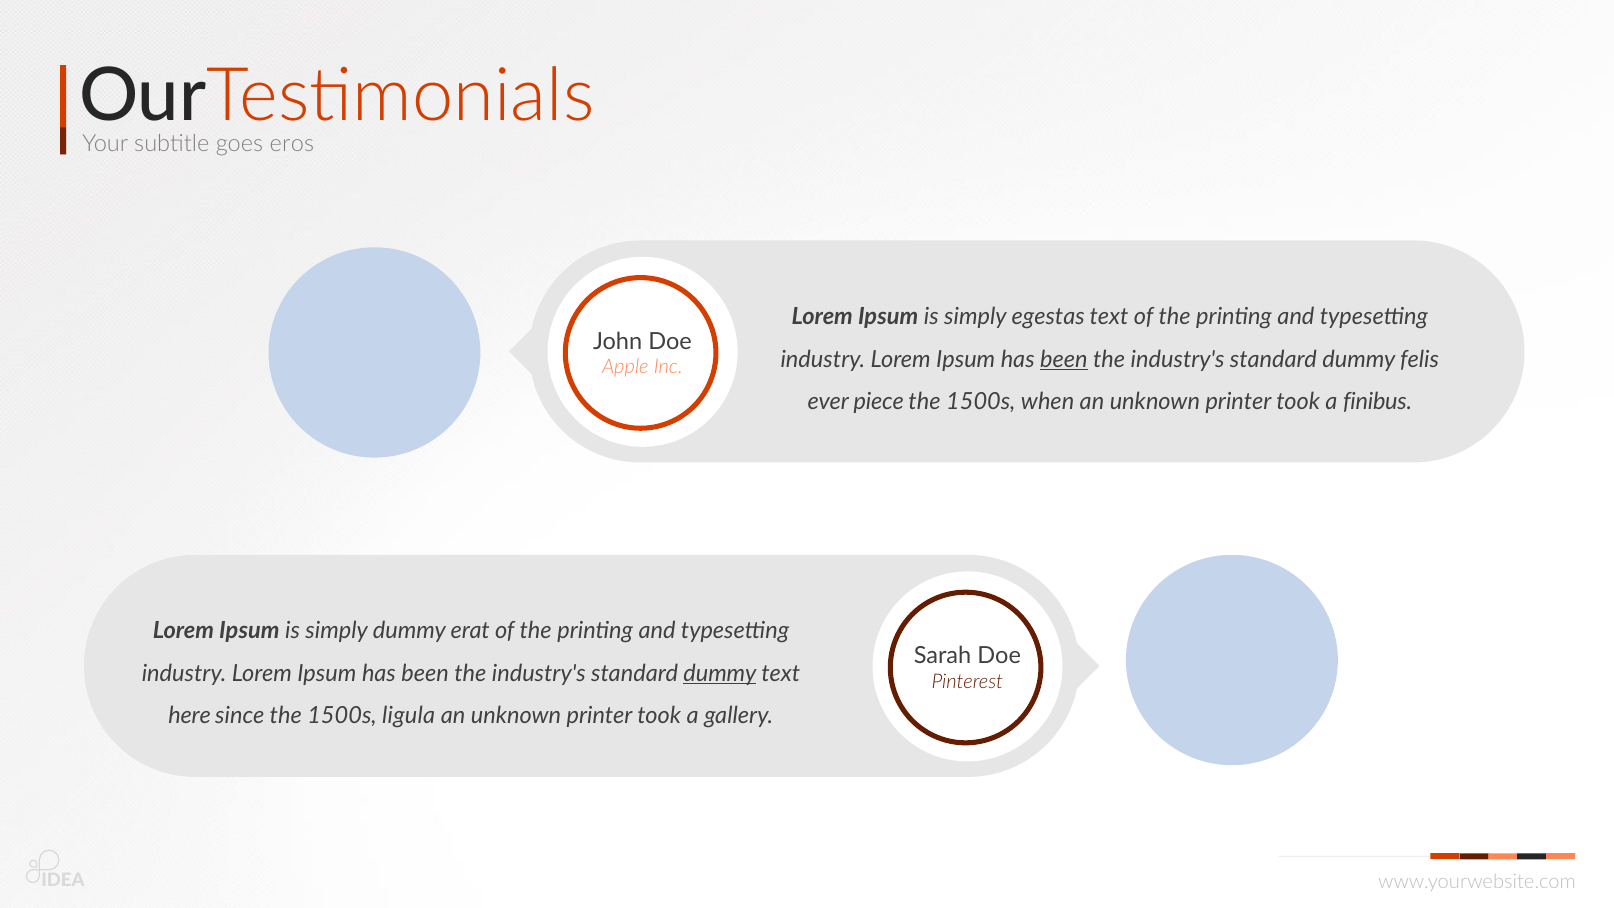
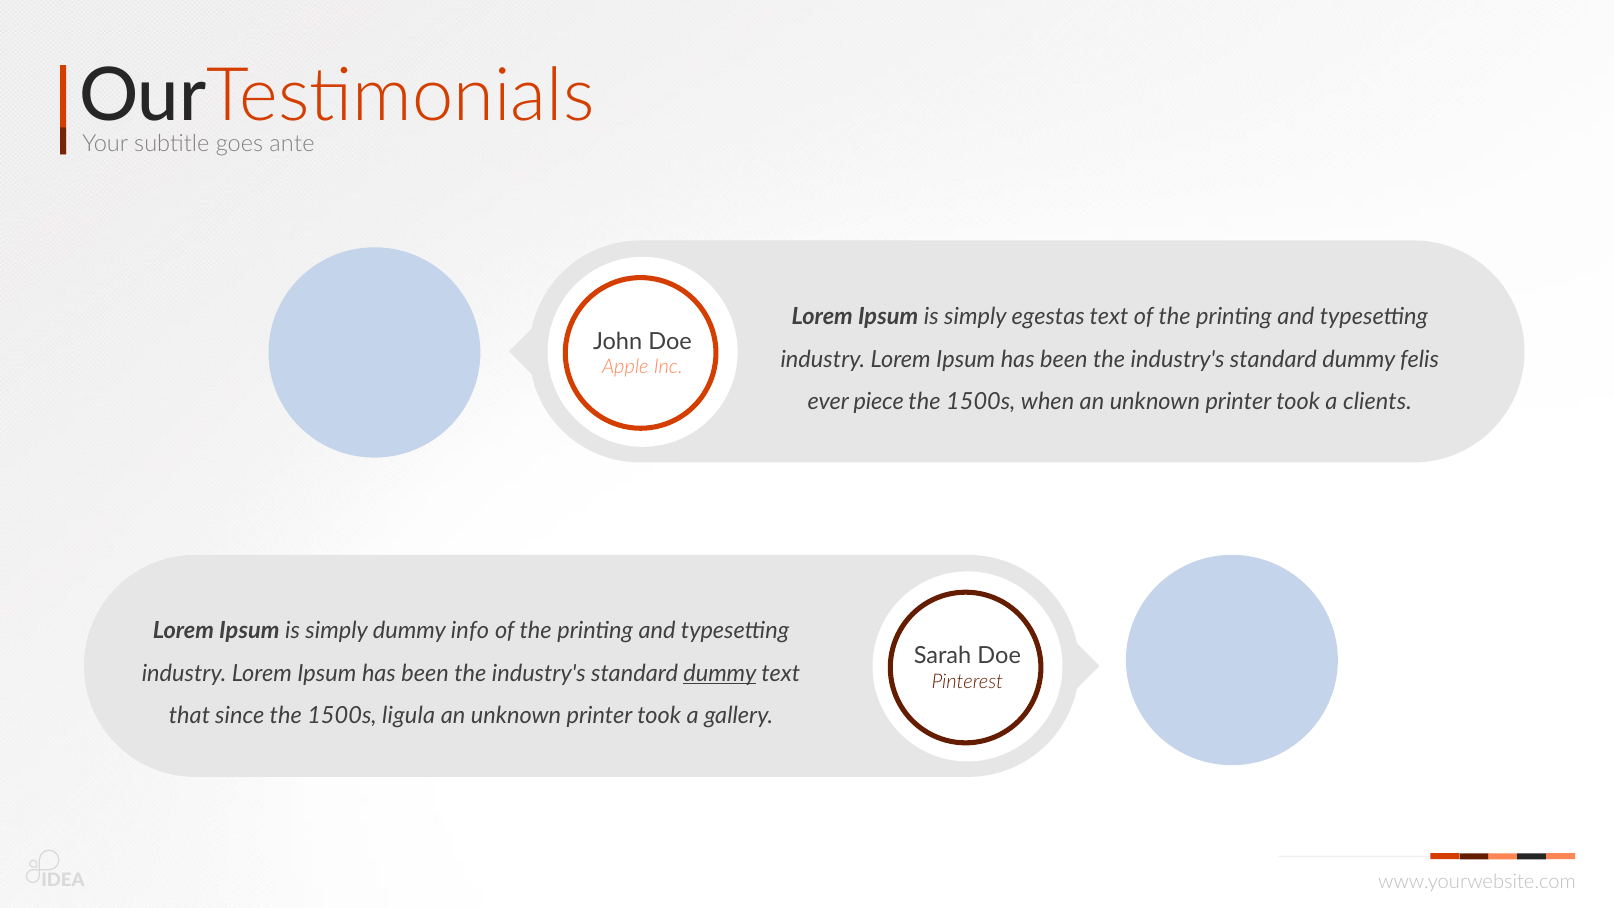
eros: eros -> ante
been at (1064, 359) underline: present -> none
finibus: finibus -> clients
erat: erat -> info
here: here -> that
